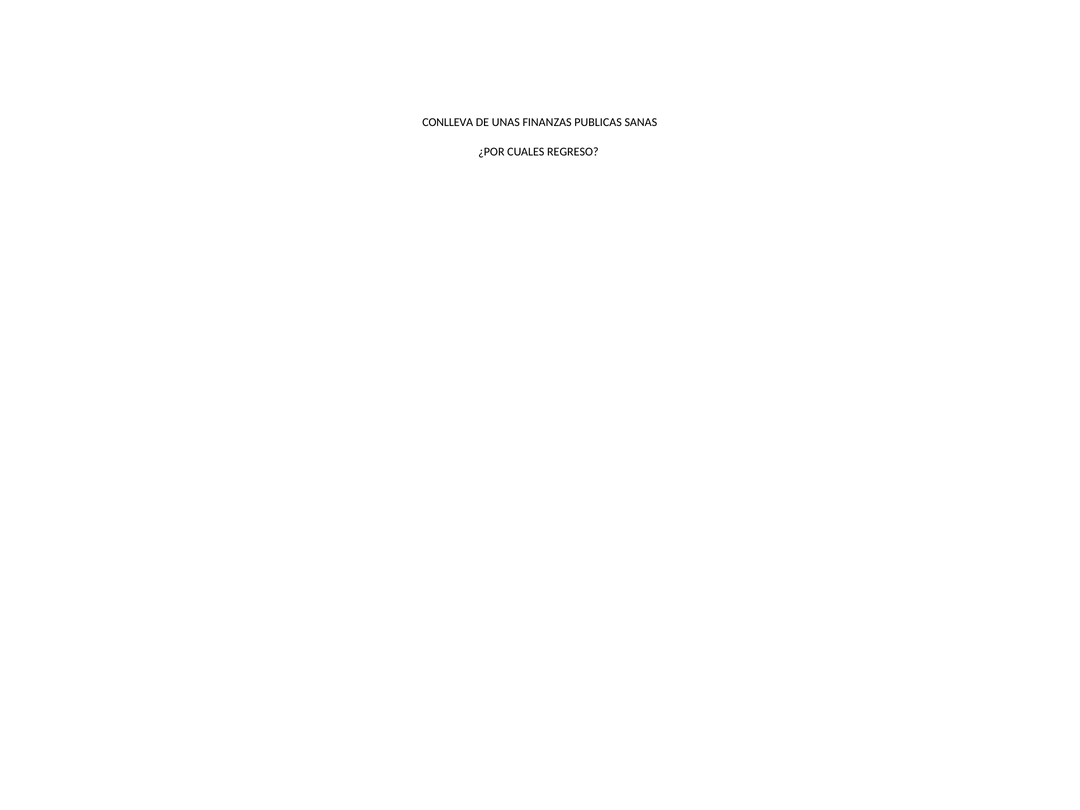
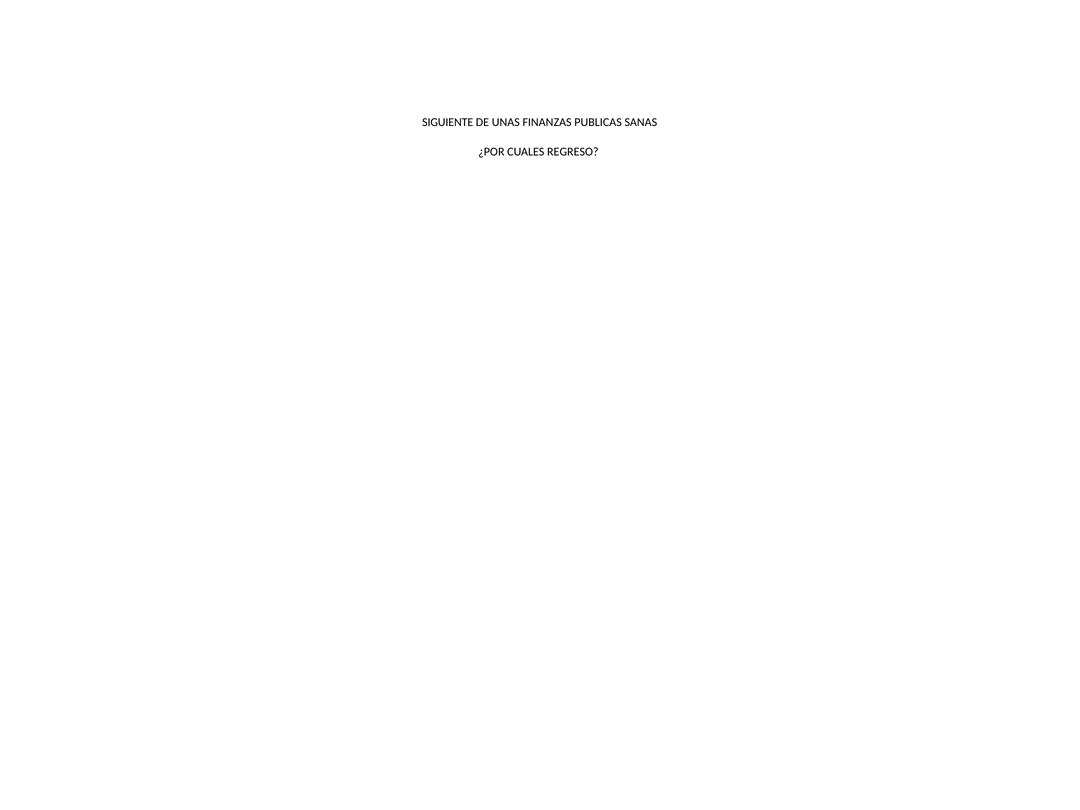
CONLLEVA: CONLLEVA -> SIGUIENTE
